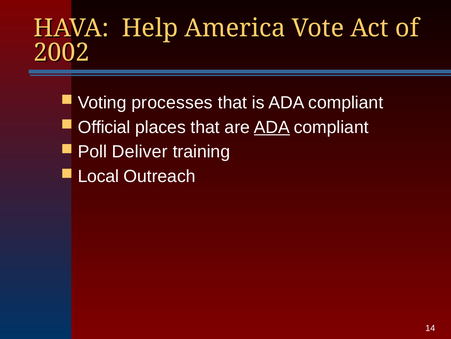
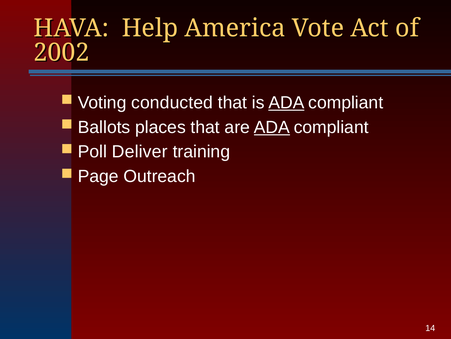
processes: processes -> conducted
ADA at (286, 102) underline: none -> present
Official: Official -> Ballots
Local: Local -> Page
